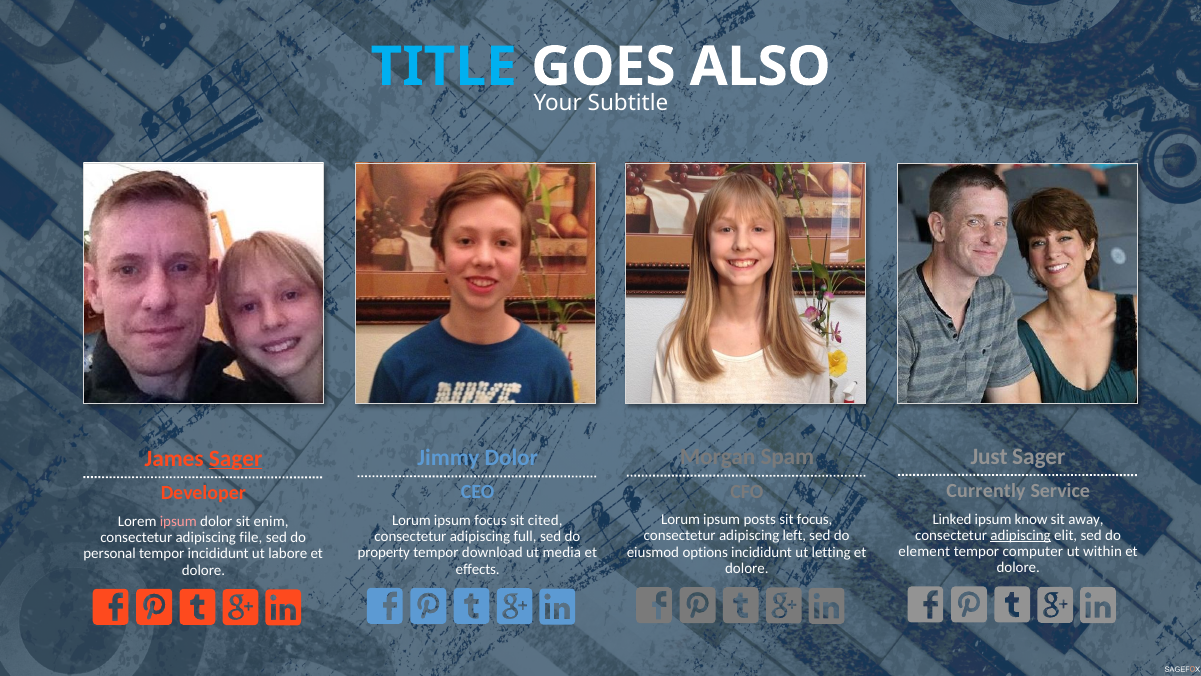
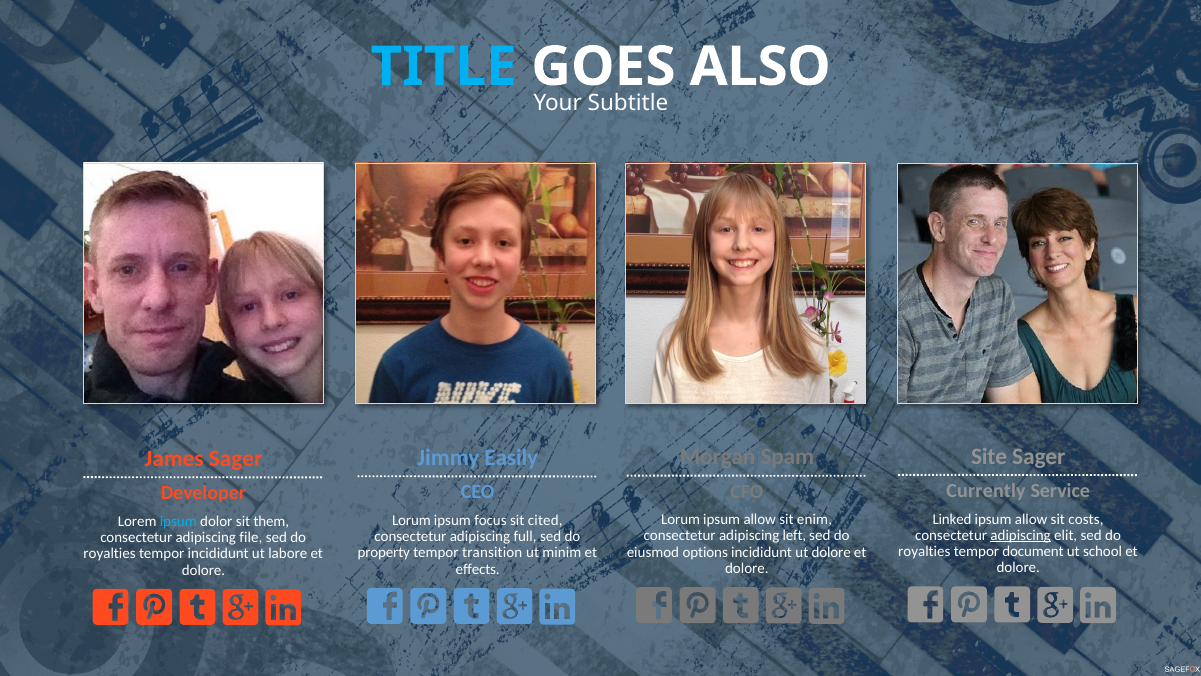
Just: Just -> Site
Jimmy Dolor: Dolor -> Easily
Sager at (236, 458) underline: present -> none
know at (1031, 519): know -> allow
away: away -> costs
posts at (760, 519): posts -> allow
sit focus: focus -> enim
ipsum at (178, 521) colour: pink -> light blue
enim: enim -> them
element at (924, 551): element -> royalties
computer: computer -> document
within: within -> school
ut letting: letting -> dolore
download: download -> transition
media: media -> minim
personal at (110, 553): personal -> royalties
